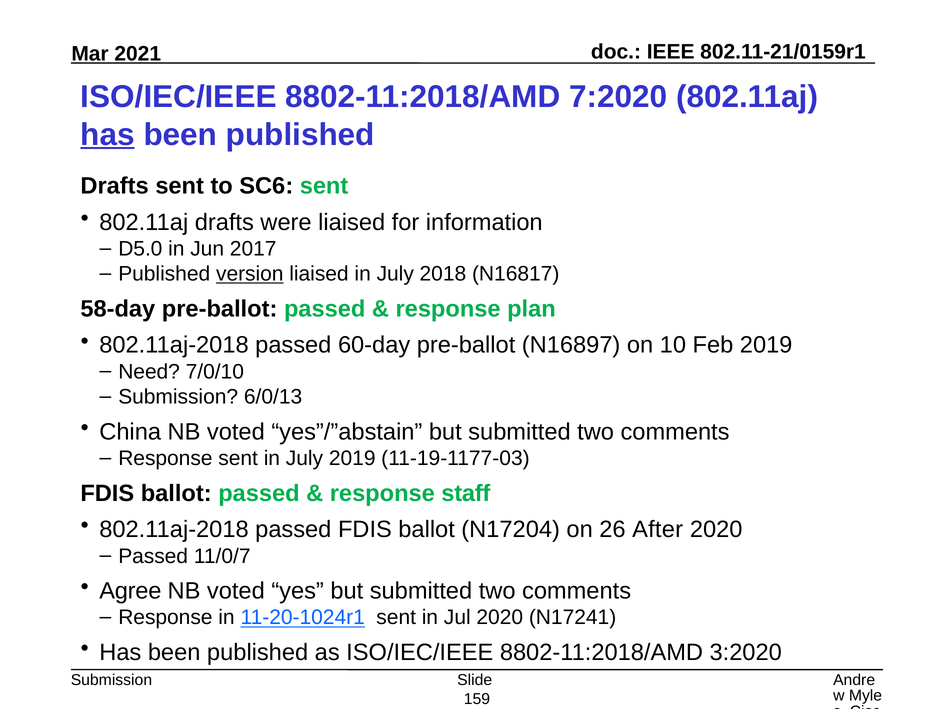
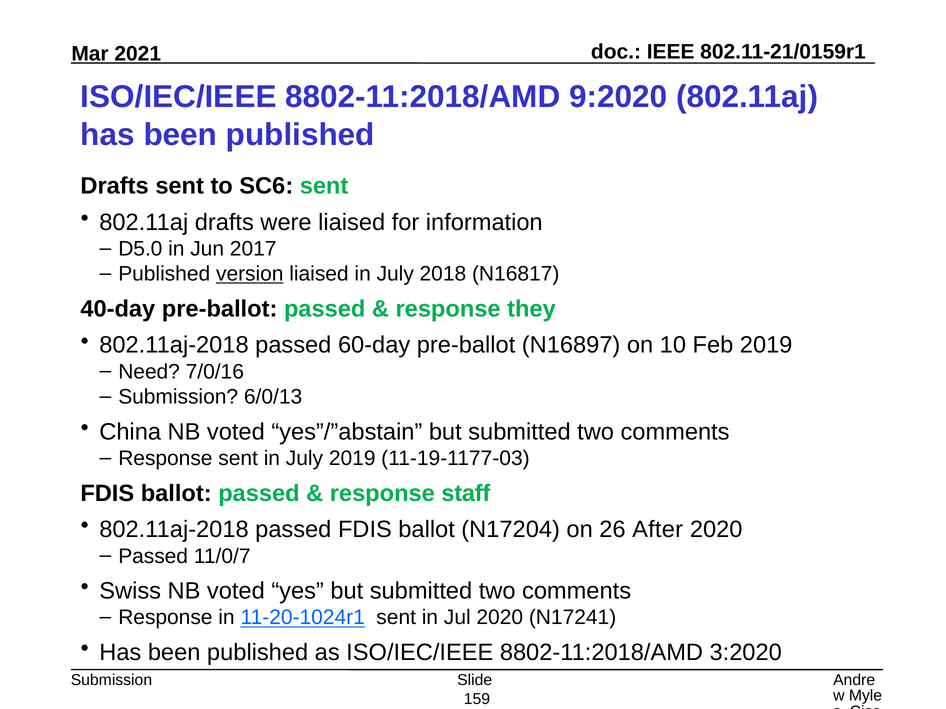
7:2020: 7:2020 -> 9:2020
has at (108, 135) underline: present -> none
58-day: 58-day -> 40-day
plan: plan -> they
7/0/10: 7/0/10 -> 7/0/16
Agree: Agree -> Swiss
